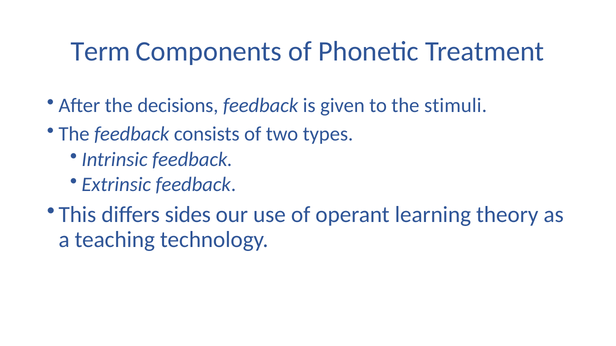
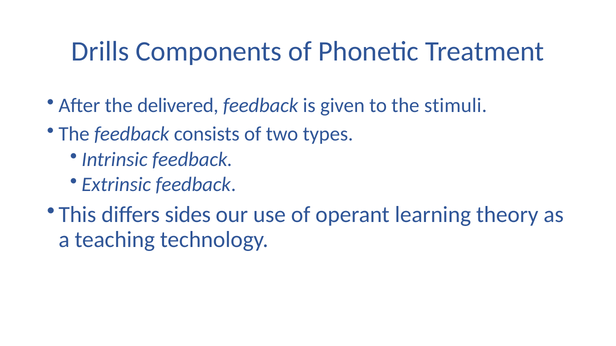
Term: Term -> Drills
decisions: decisions -> delivered
